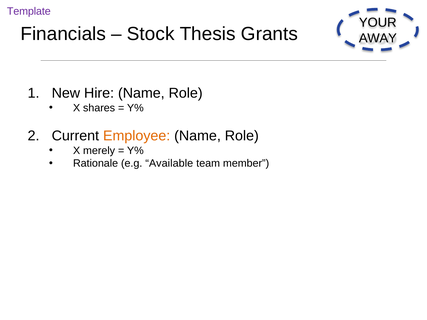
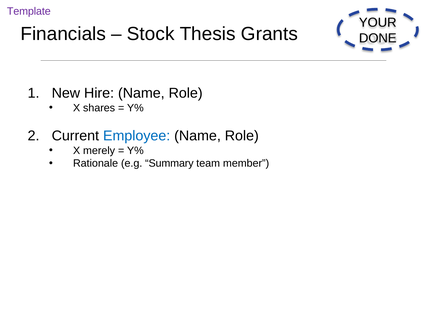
AWAY: AWAY -> DONE
Employee colour: orange -> blue
Available: Available -> Summary
